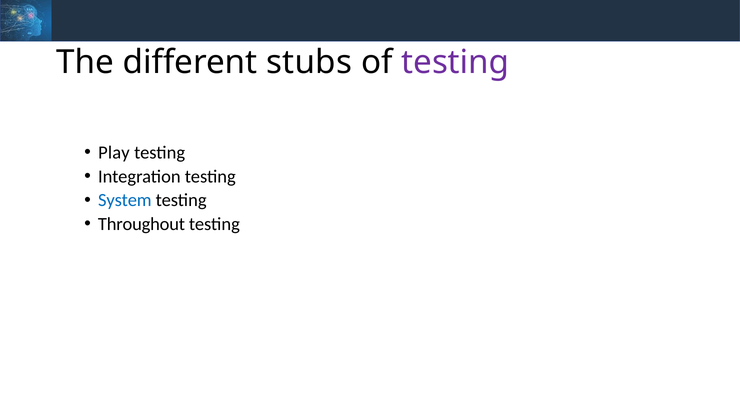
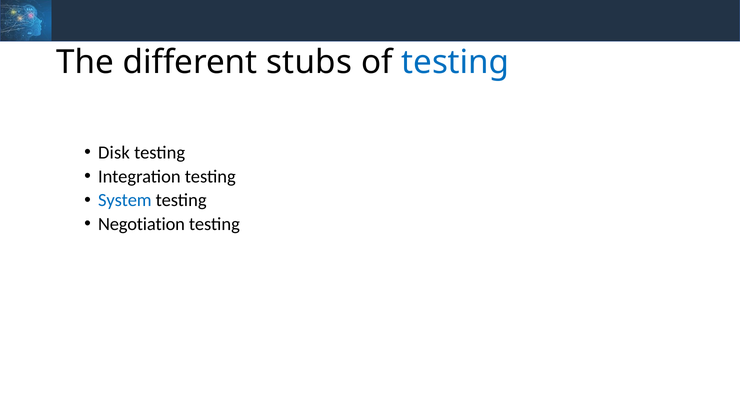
testing at (455, 62) colour: purple -> blue
Play: Play -> Disk
Throughout: Throughout -> Negotiation
